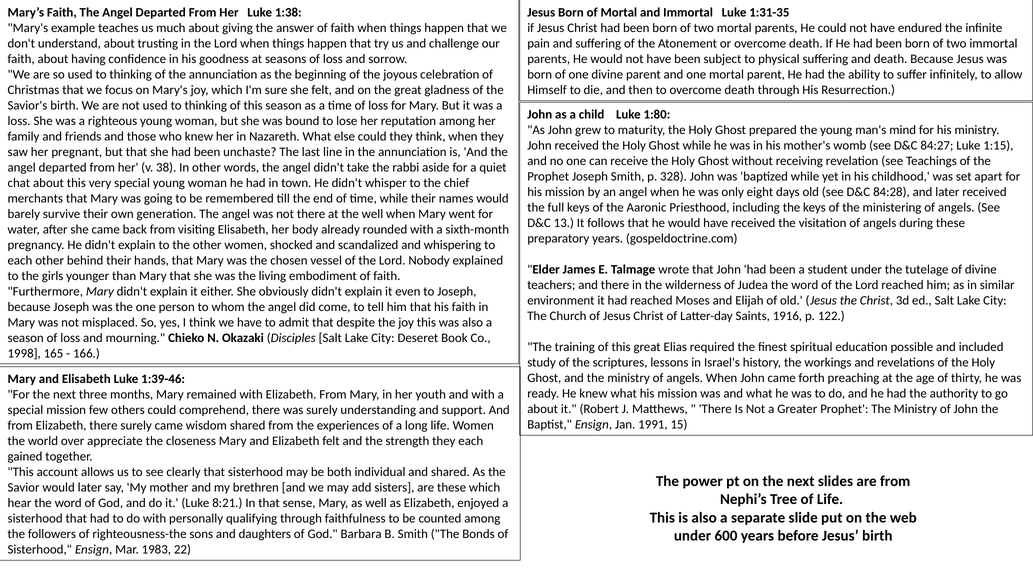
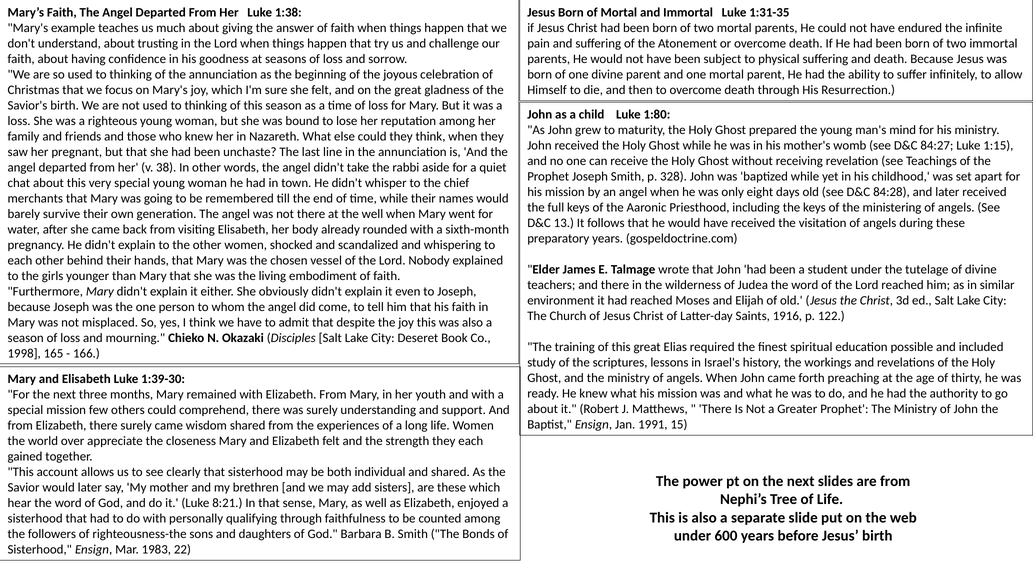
1:39-46: 1:39-46 -> 1:39-30
